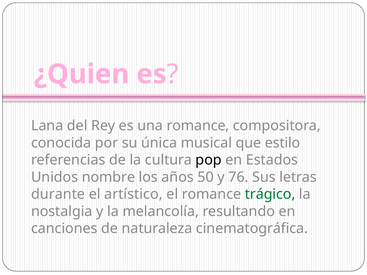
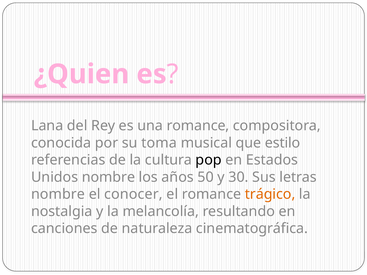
única: única -> toma
76: 76 -> 30
durante at (58, 194): durante -> nombre
artístico: artístico -> conocer
trágico colour: green -> orange
